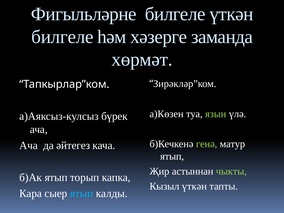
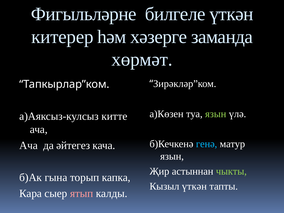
билгеле at (62, 37): билгеле -> китерер
бүрек: бүрек -> китте
генә colour: light green -> light blue
ятып at (172, 156): ятып -> язын
б)Ак ятып: ятып -> гына
ятып at (82, 193) colour: light blue -> pink
